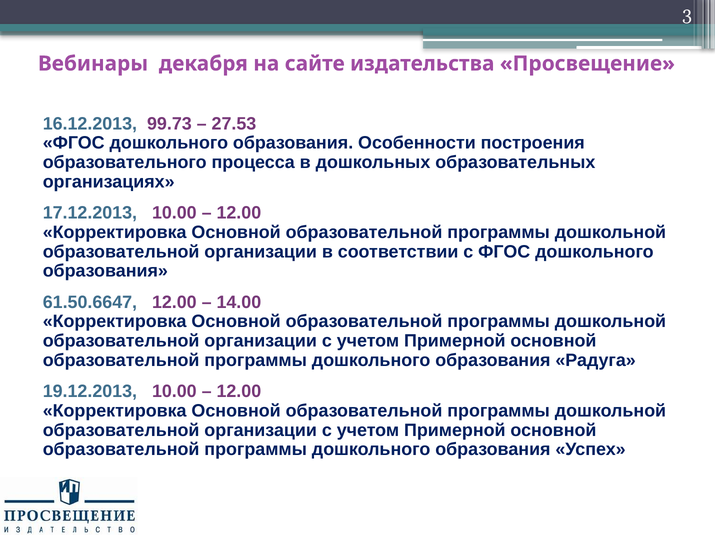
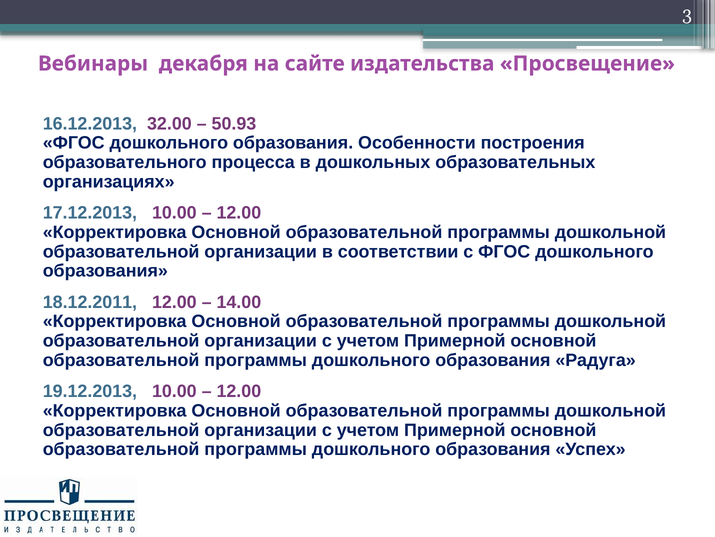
99.73: 99.73 -> 32.00
27.53: 27.53 -> 50.93
61.50.6647: 61.50.6647 -> 18.12.2011
